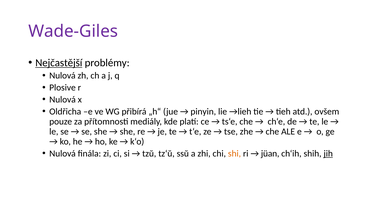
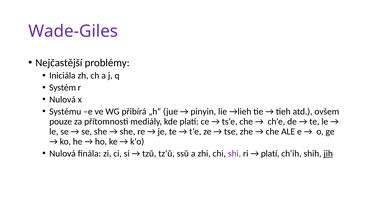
Nejčastější underline: present -> none
Nulová at (62, 76): Nulová -> Iniciála
Plosive: Plosive -> Systém
Oldřicha: Oldřicha -> Systému
shi colour: orange -> purple
jüan at (270, 154): jüan -> platí
